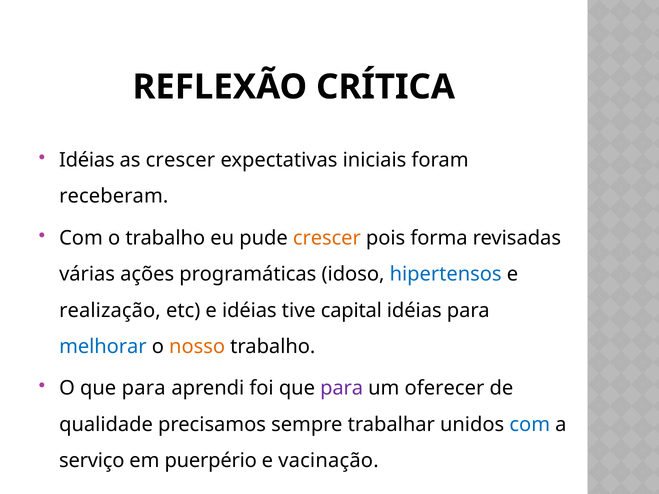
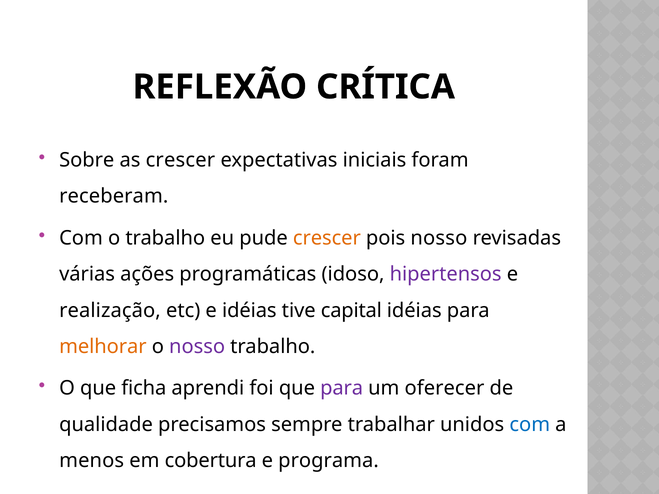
Idéias at (87, 160): Idéias -> Sobre
pois forma: forma -> nosso
hipertensos colour: blue -> purple
melhorar colour: blue -> orange
nosso at (197, 347) colour: orange -> purple
O que para: para -> ficha
serviço: serviço -> menos
puerpério: puerpério -> cobertura
vacinação: vacinação -> programa
